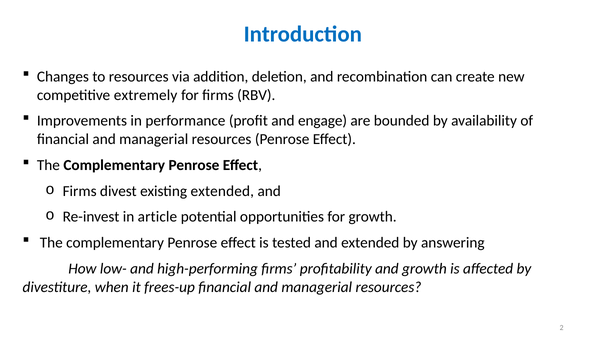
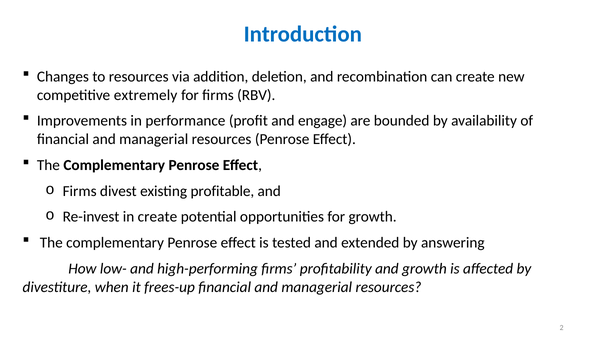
existing extended: extended -> profitable
in article: article -> create
